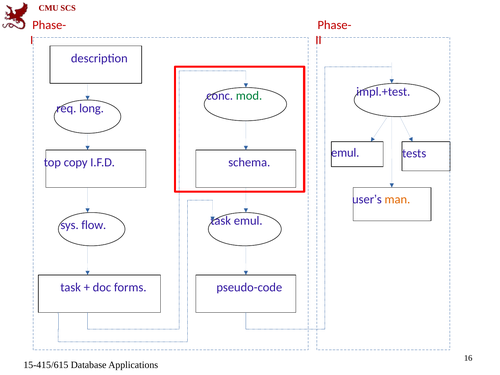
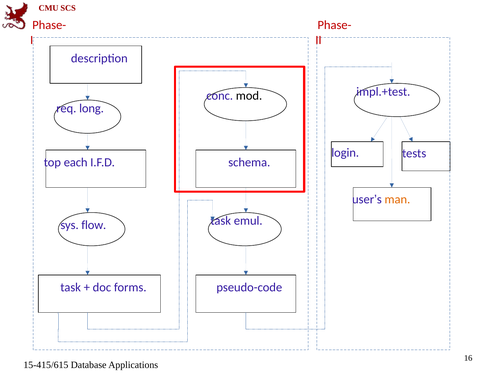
mod colour: green -> black
emul at (345, 153): emul -> login
copy: copy -> each
